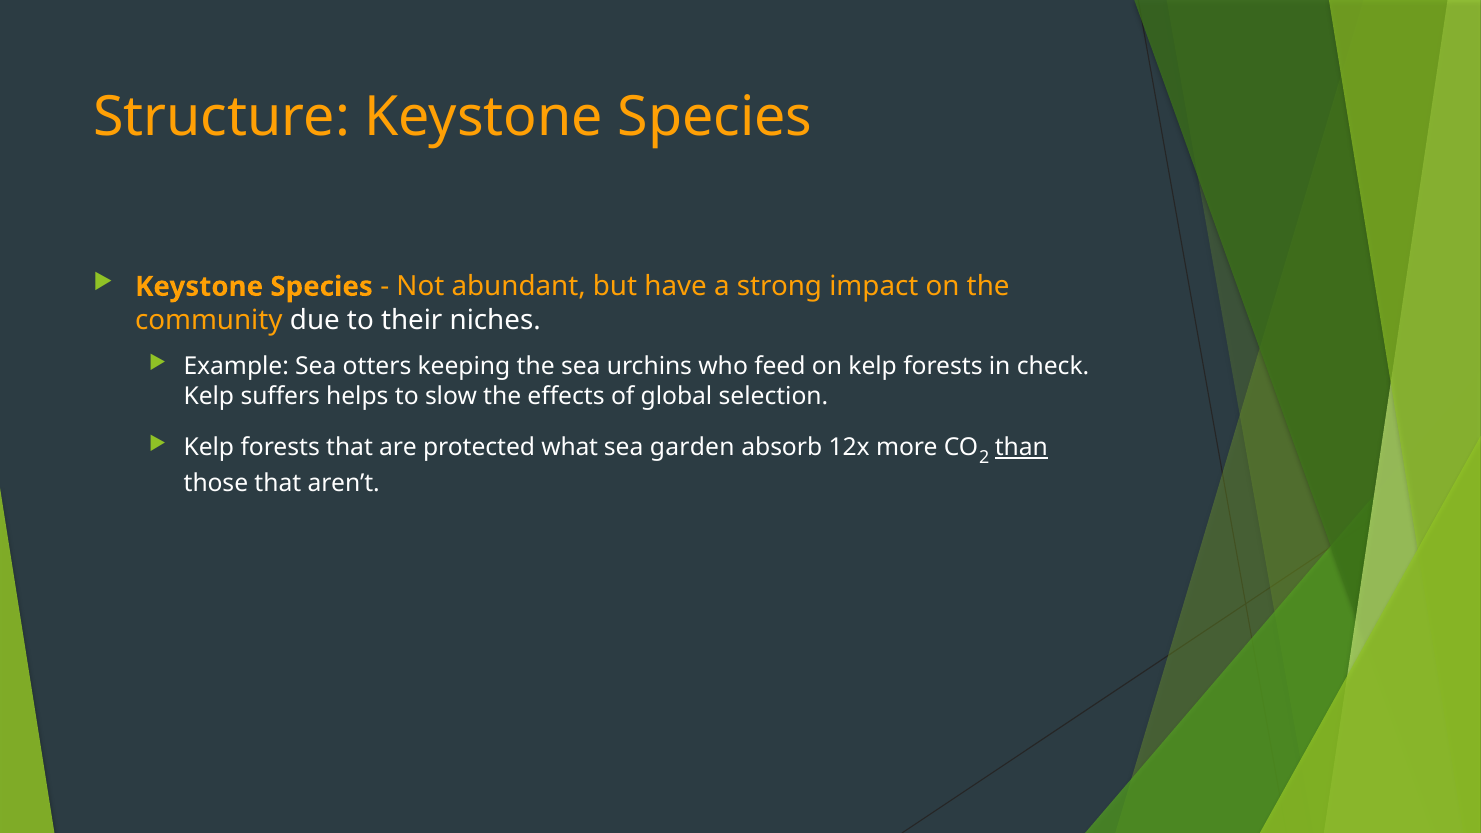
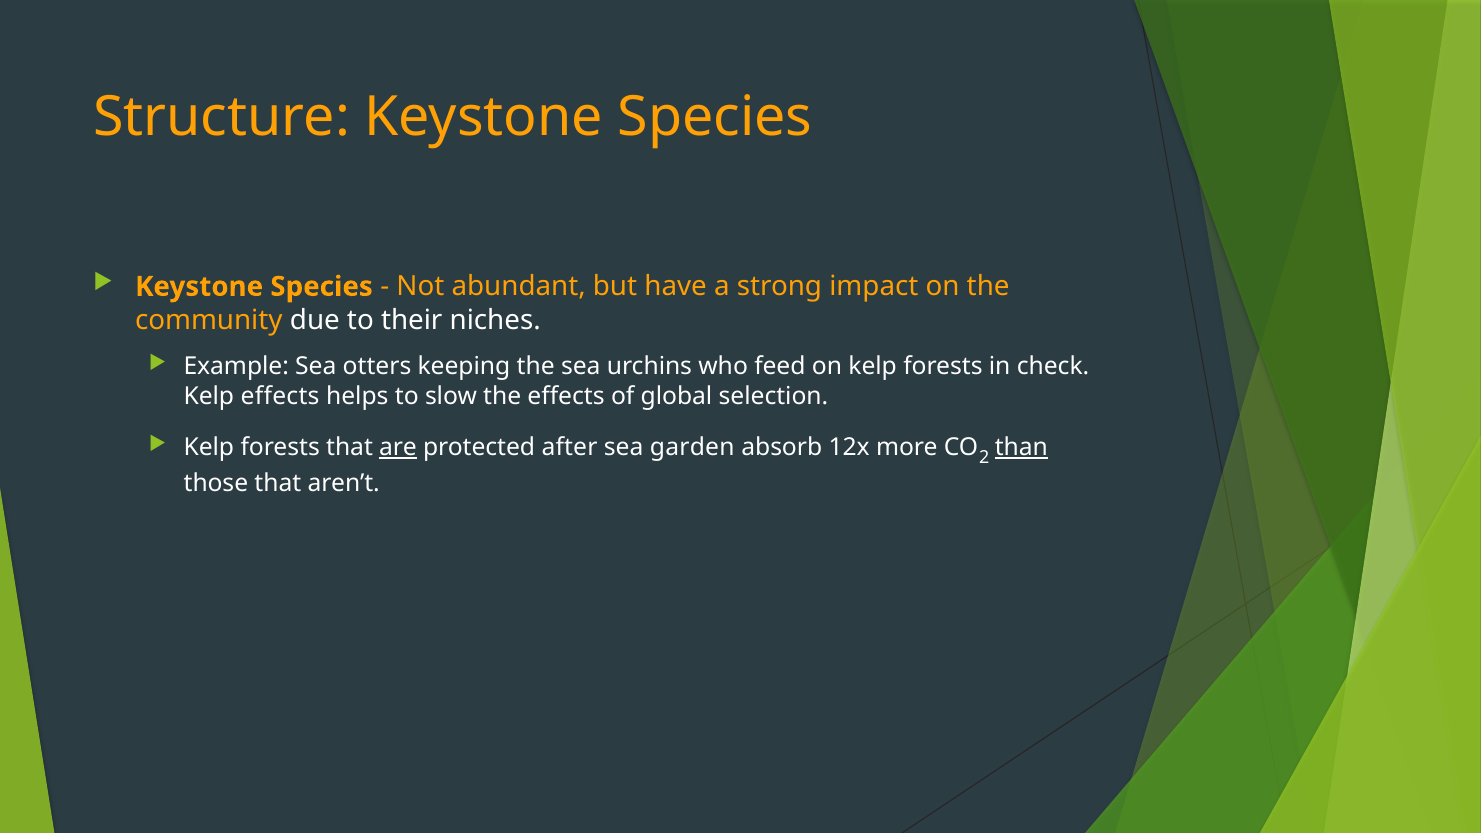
Kelp suffers: suffers -> effects
are underline: none -> present
what: what -> after
